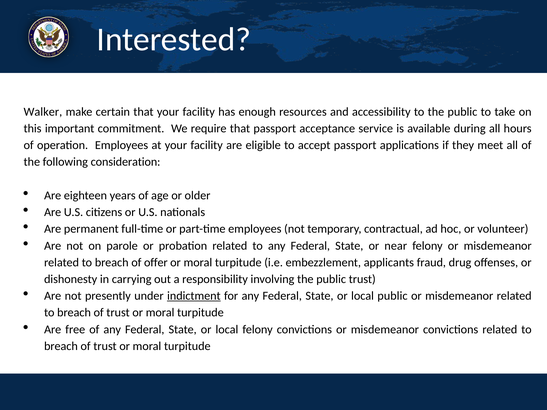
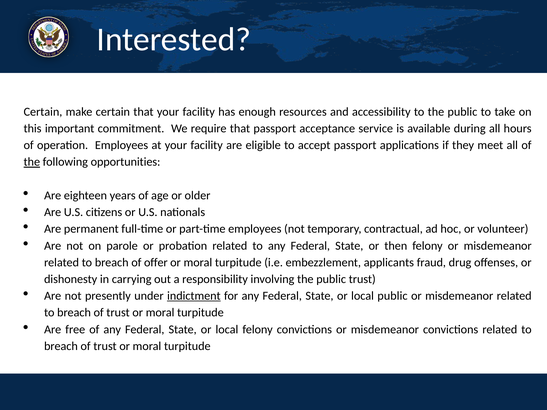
Walker at (43, 112): Walker -> Certain
the at (32, 162) underline: none -> present
consideration: consideration -> opportunities
near: near -> then
